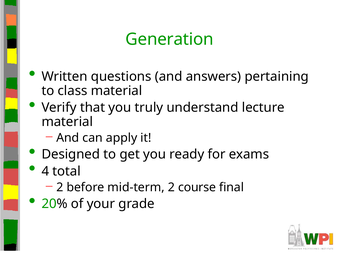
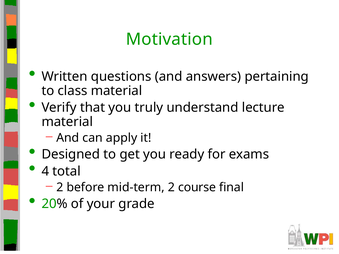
Generation: Generation -> Motivation
